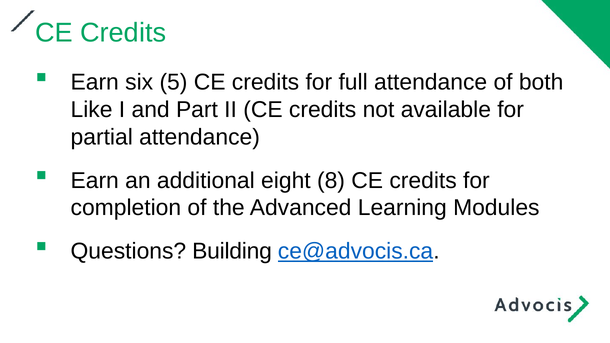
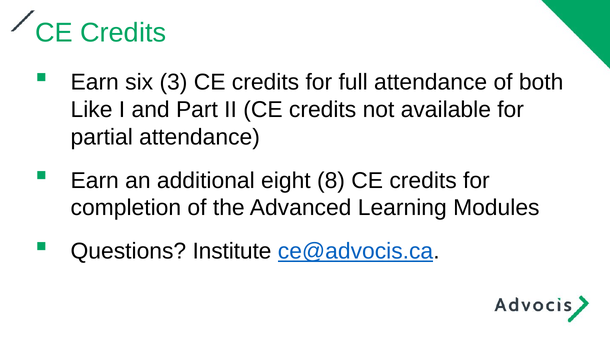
5: 5 -> 3
Building: Building -> Institute
